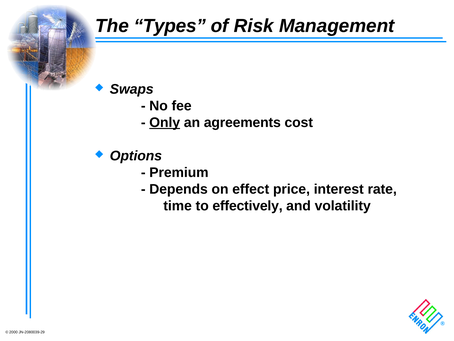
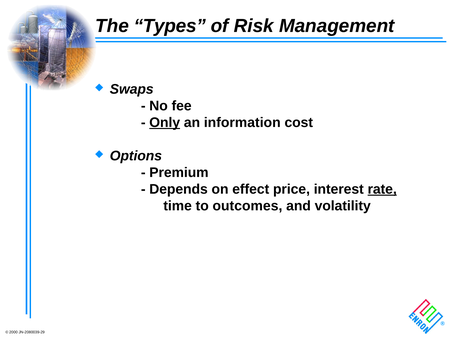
agreements: agreements -> information
rate underline: none -> present
effectively: effectively -> outcomes
